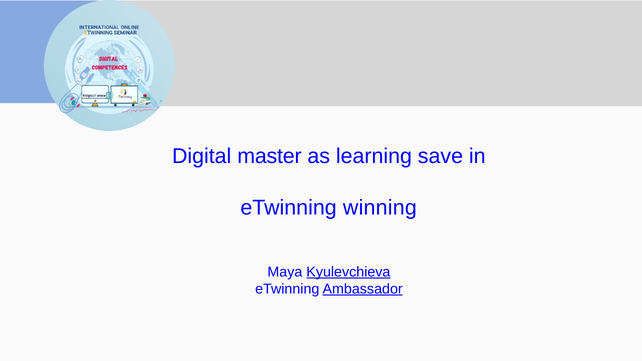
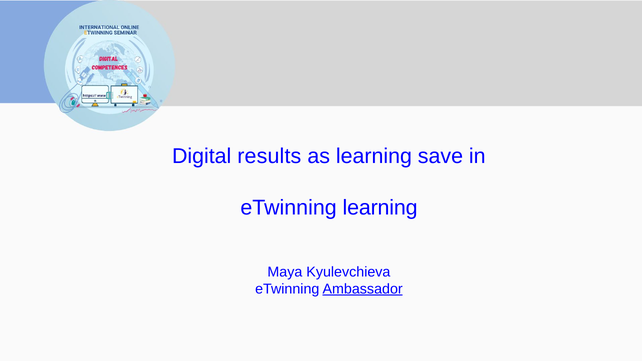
master: master -> results
eTwinning winning: winning -> learning
Kyulevchieva underline: present -> none
